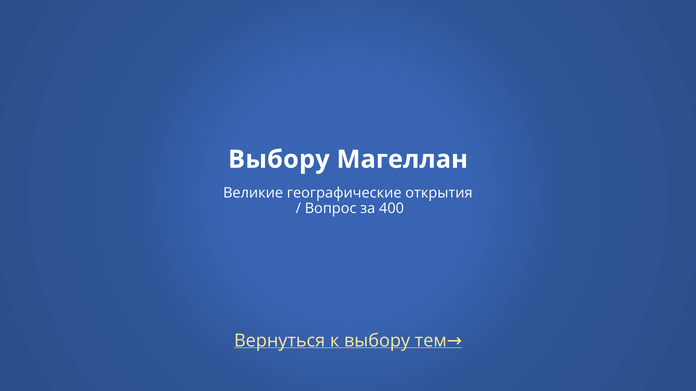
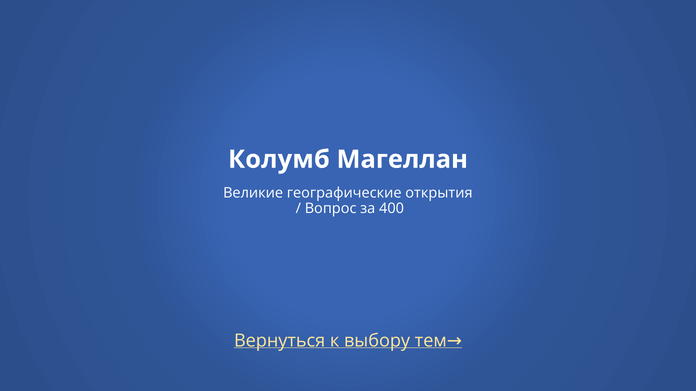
Выбору at (279, 160): Выбору -> Колумб
